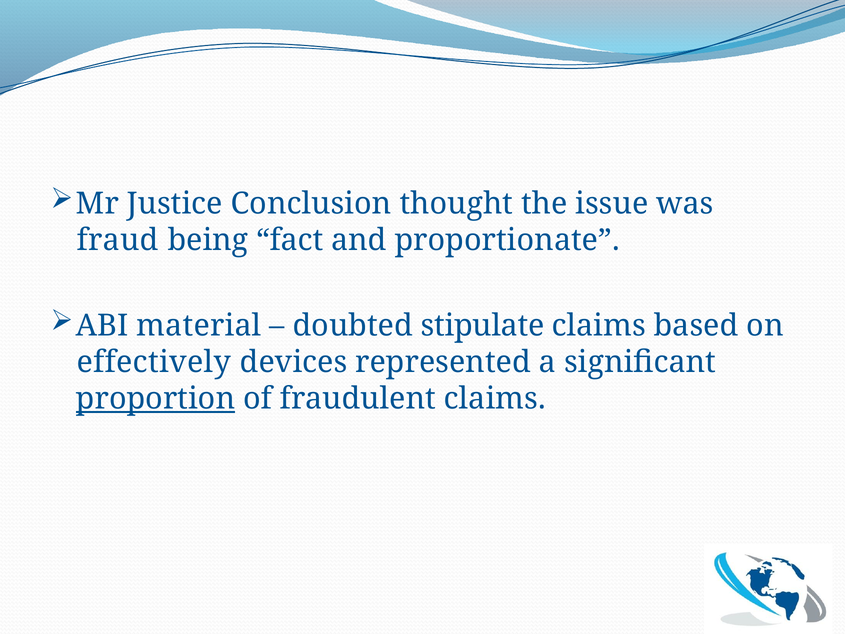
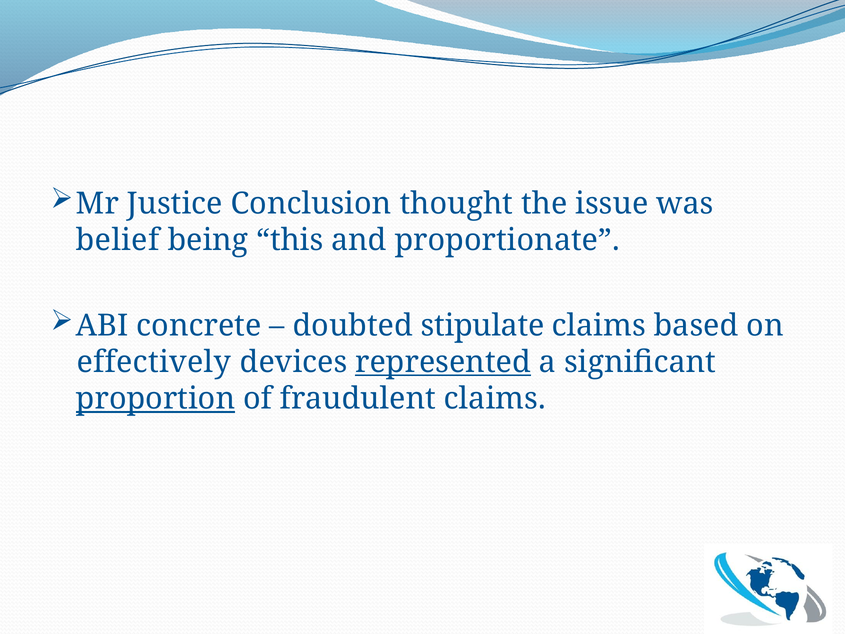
fraud: fraud -> belief
fact: fact -> this
material: material -> concrete
represented underline: none -> present
